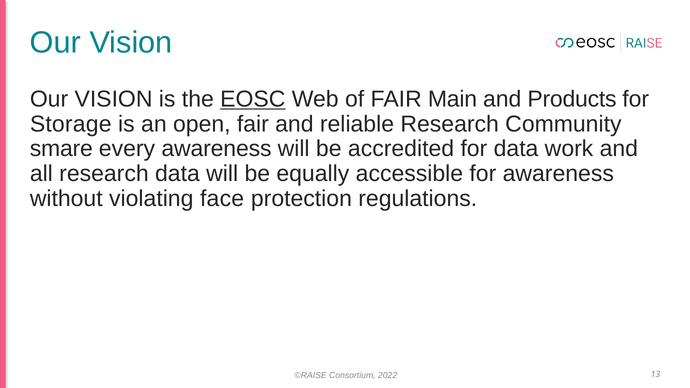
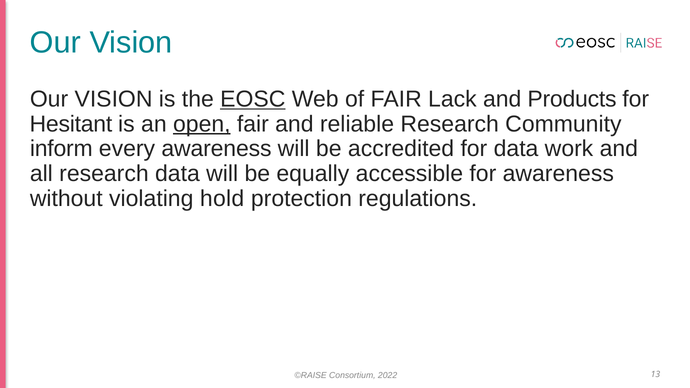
Main: Main -> Lack
Storage: Storage -> Hesitant
open underline: none -> present
smare: smare -> inform
face: face -> hold
